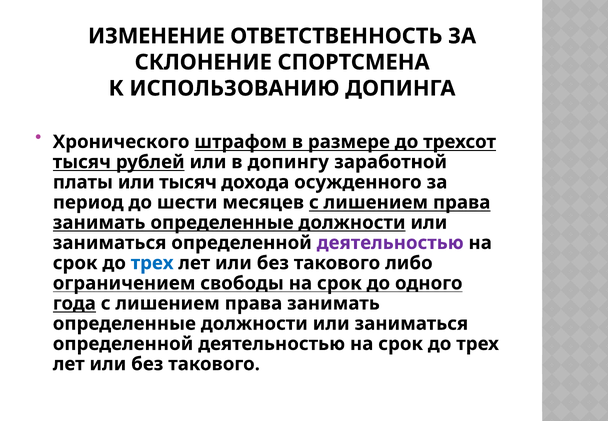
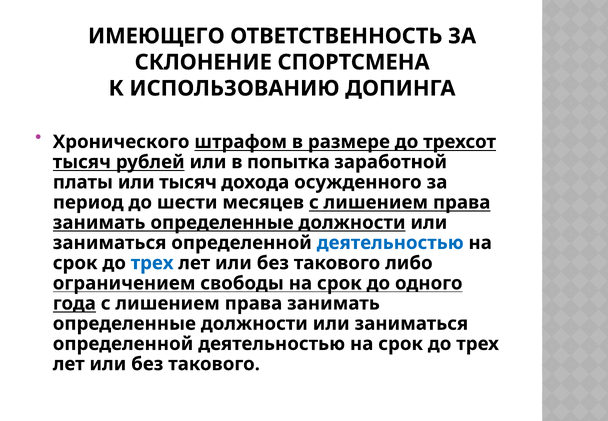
ИЗМЕНЕНИЕ: ИЗМЕНЕНИЕ -> ИМЕЮЩЕГО
допингу: допингу -> попытка
деятельностью at (390, 243) colour: purple -> blue
